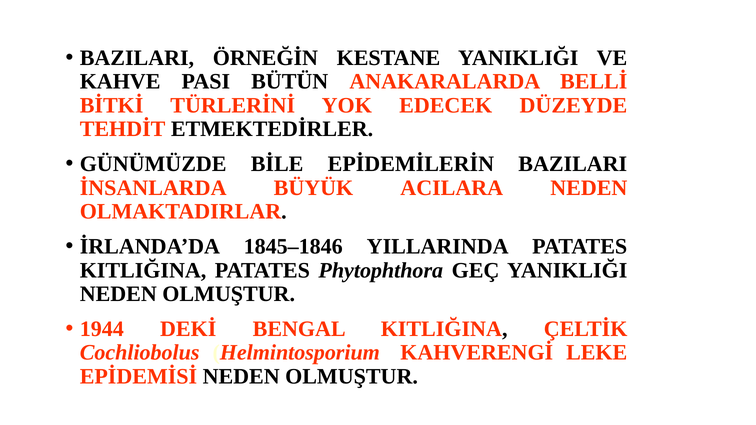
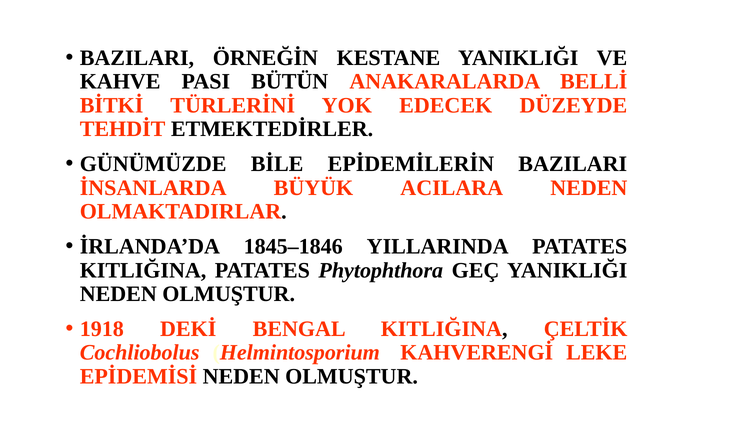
1944: 1944 -> 1918
